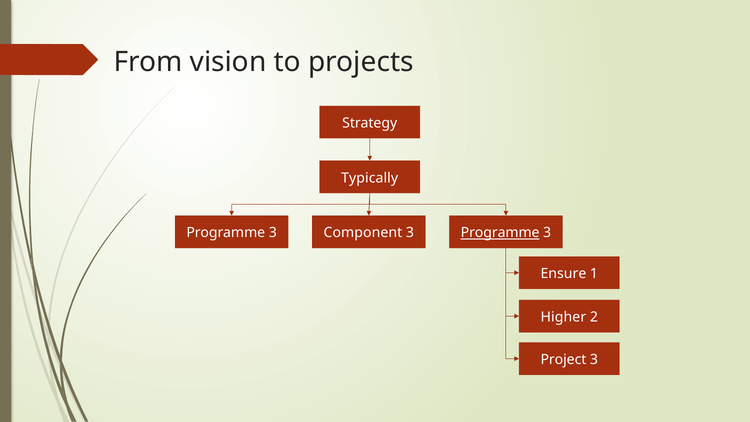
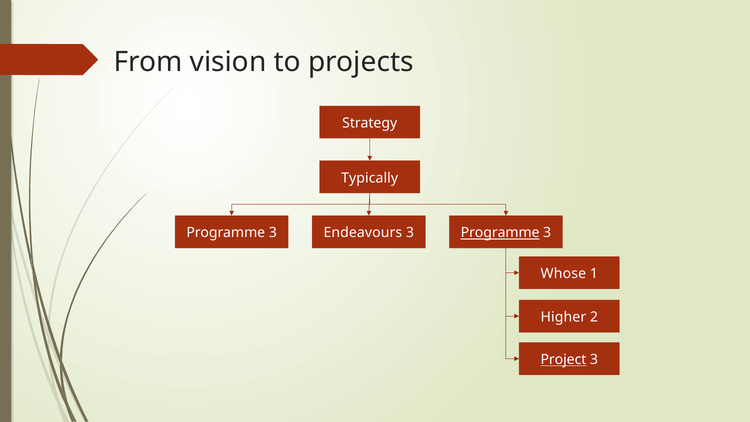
Component: Component -> Endeavours
Ensure: Ensure -> Whose
Project underline: none -> present
